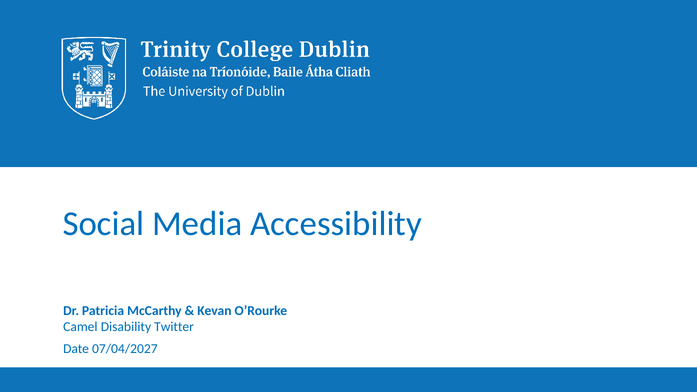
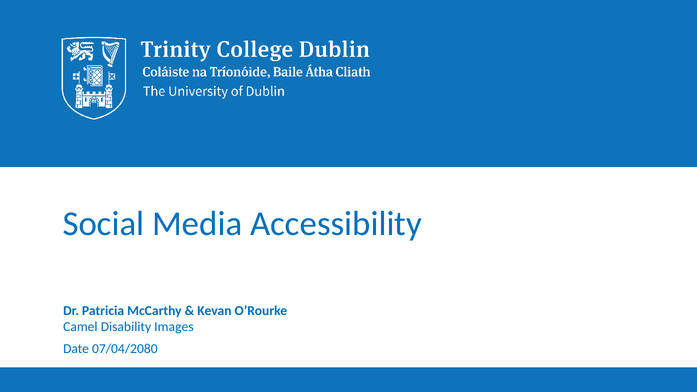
Twitter: Twitter -> Images
07/04/2027: 07/04/2027 -> 07/04/2080
